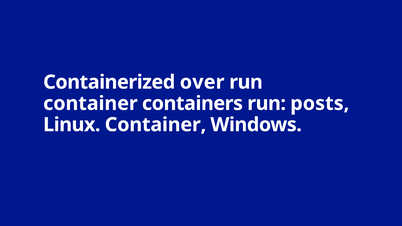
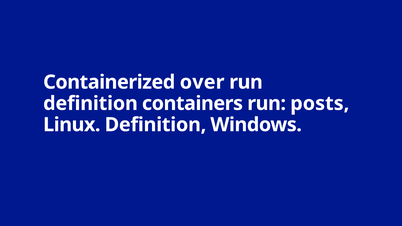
container at (90, 103): container -> definition
Linux Container: Container -> Definition
